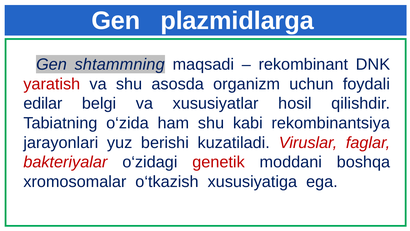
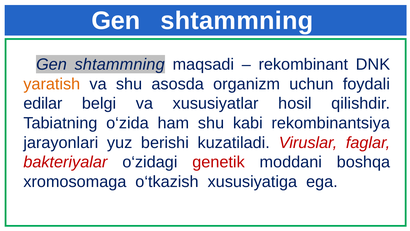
plazmidlarga at (237, 21): plazmidlarga -> shtammning
yaratish colour: red -> orange
xromosomalar: xromosomalar -> xromosomaga
